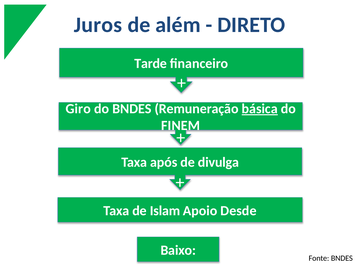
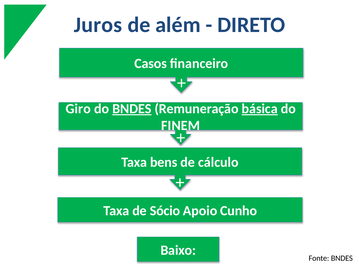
Tarde: Tarde -> Casos
BNDES at (132, 108) underline: none -> present
após: após -> bens
divulga: divulga -> cálculo
Islam: Islam -> Sócio
Desde: Desde -> Cunho
